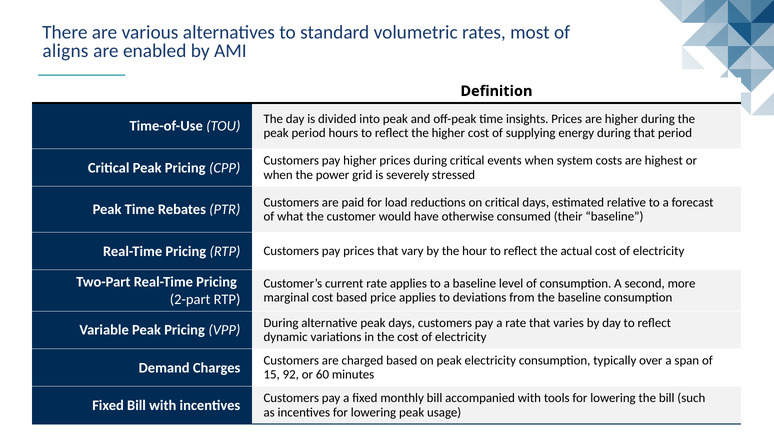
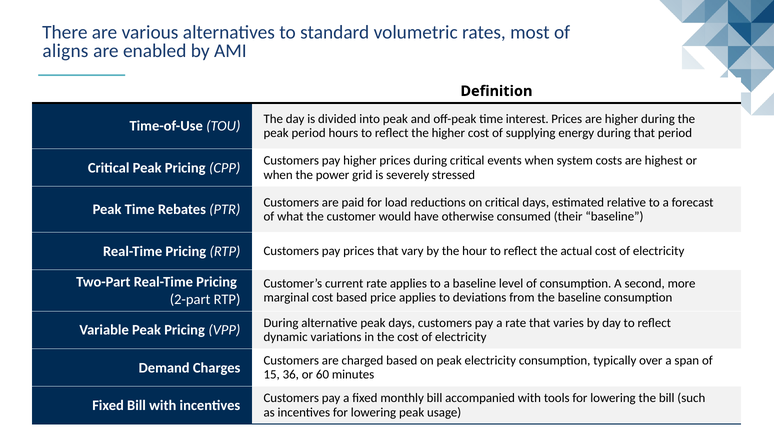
insights: insights -> interest
92: 92 -> 36
